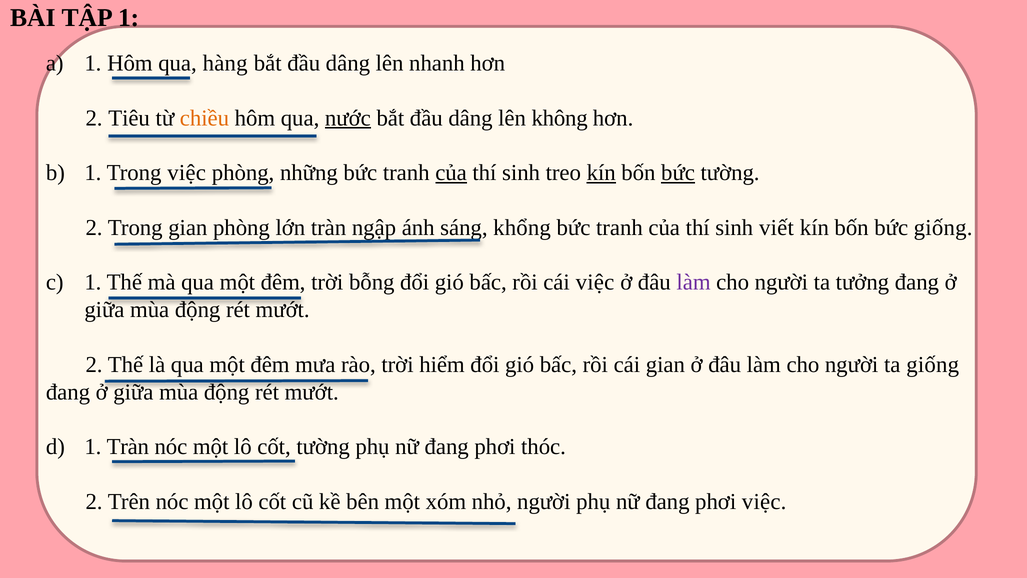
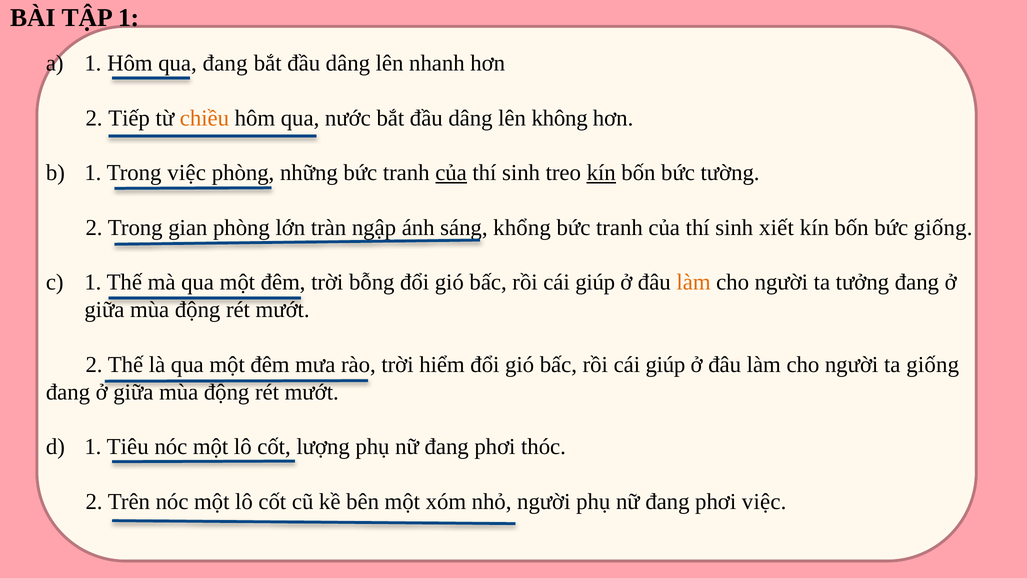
qua hàng: hàng -> đang
Tiêu: Tiêu -> Tiếp
nước underline: present -> none
bức at (678, 173) underline: present -> none
viết: viết -> xiết
việc at (595, 282): việc -> giúp
làm at (694, 282) colour: purple -> orange
gian at (665, 364): gian -> giúp
1 Tràn: Tràn -> Tiêu
cốt tường: tường -> lượng
